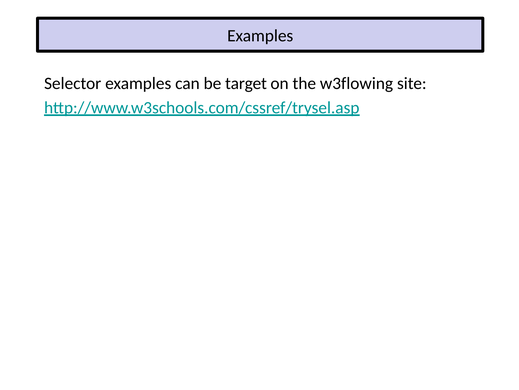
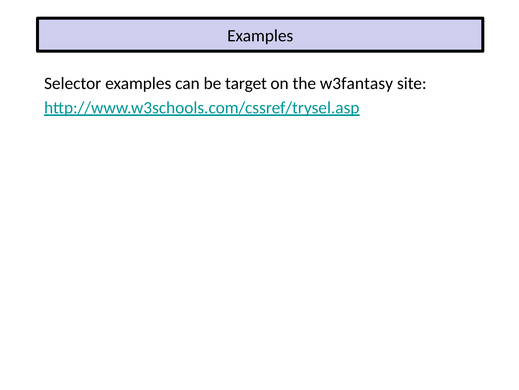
w3flowing: w3flowing -> w3fantasy
